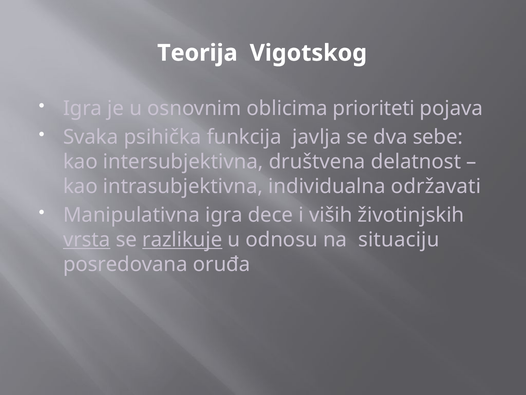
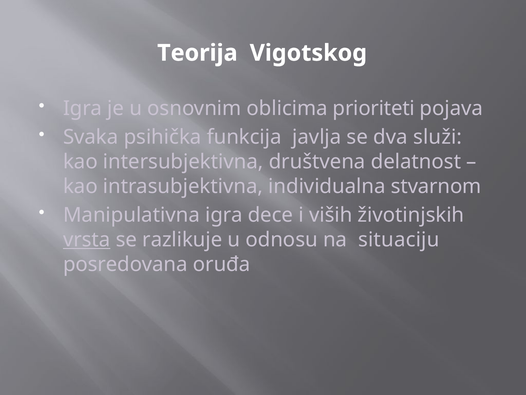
sebe: sebe -> služi
održavati: održavati -> stvarnom
razlikuje underline: present -> none
